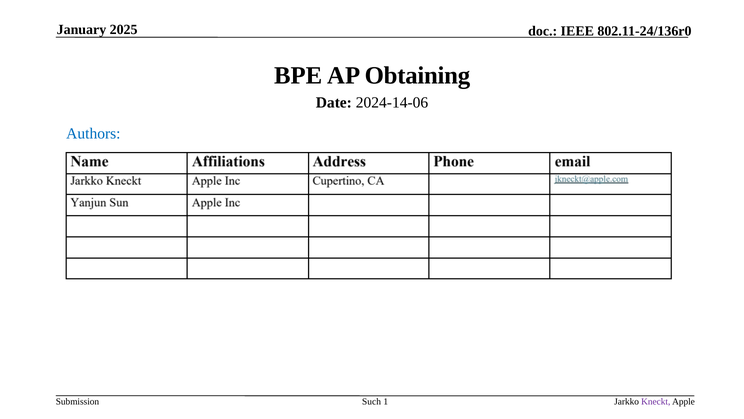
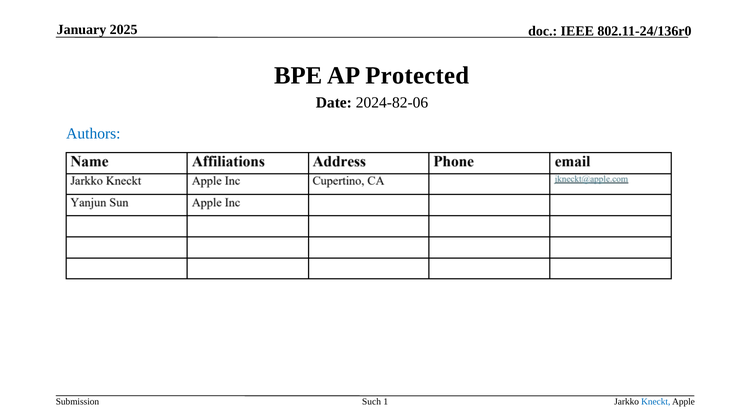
Obtaining: Obtaining -> Protected
2024-14-06: 2024-14-06 -> 2024-82-06
Kneckt colour: purple -> blue
